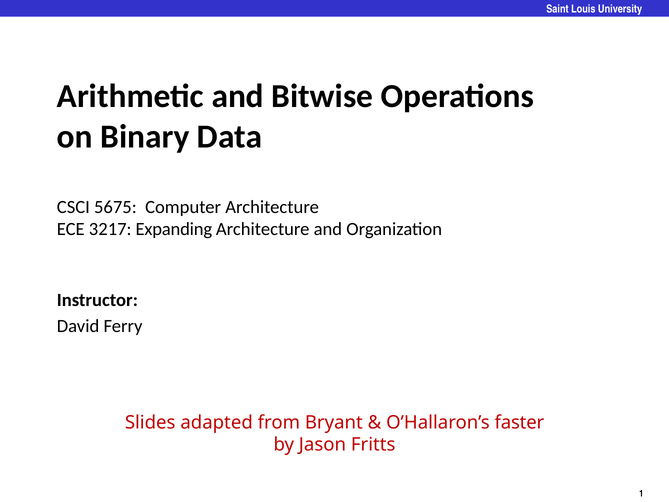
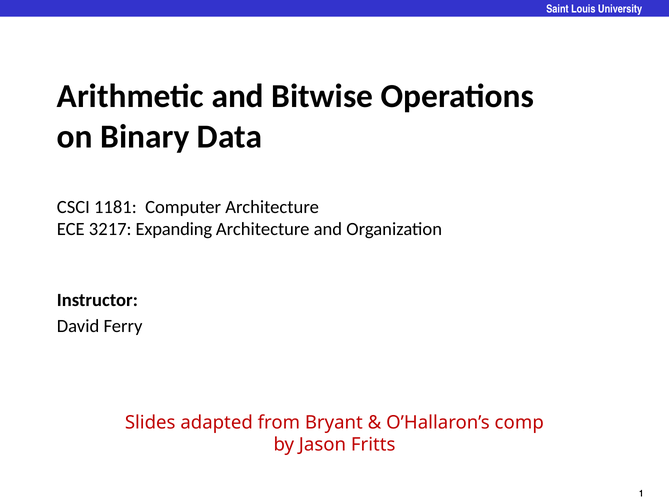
5675: 5675 -> 1181
faster: faster -> comp
